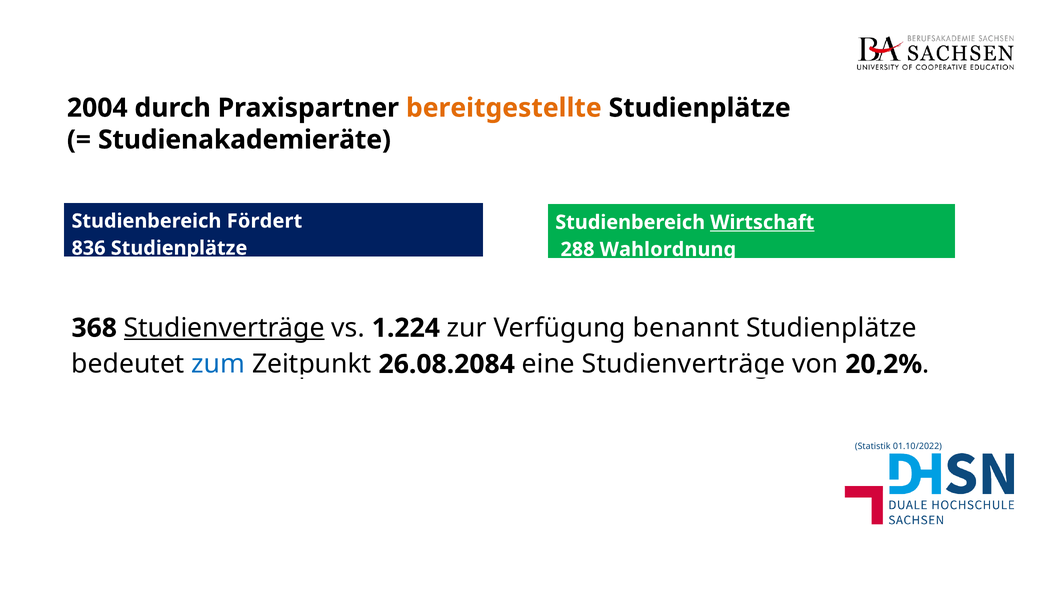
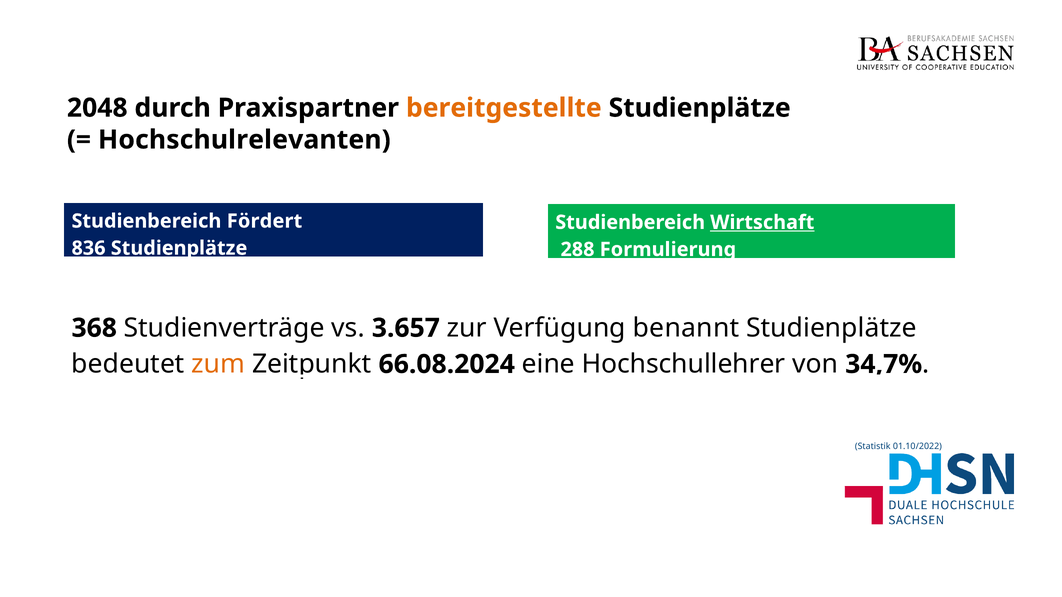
2004: 2004 -> 2048
Studienakademieräte: Studienakademieräte -> Hochschulrelevanten
Wahlordnung: Wahlordnung -> Formulierung
Studienverträge at (224, 328) underline: present -> none
1.224: 1.224 -> 3.657
zum colour: blue -> orange
26.08.2084: 26.08.2084 -> 66.08.2024
eine Studienverträge: Studienverträge -> Hochschullehrer
20,2%: 20,2% -> 34,7%
